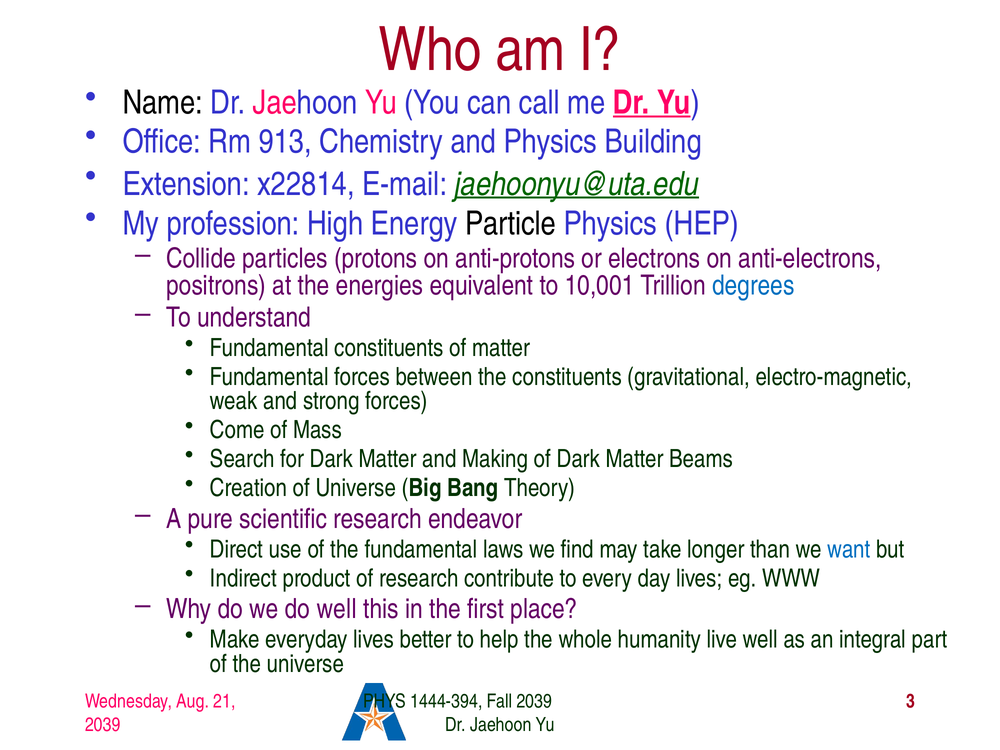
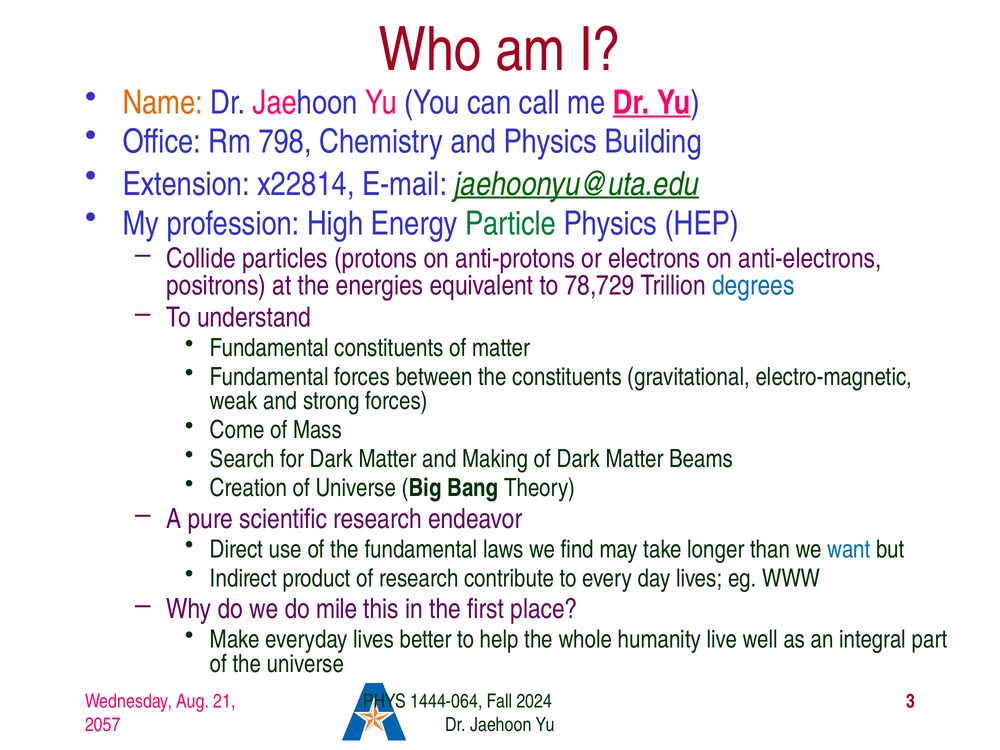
Name colour: black -> orange
913: 913 -> 798
Particle colour: black -> green
10,001: 10,001 -> 78,729
do well: well -> mile
1444-394: 1444-394 -> 1444-064
Fall 2039: 2039 -> 2024
2039 at (103, 725): 2039 -> 2057
